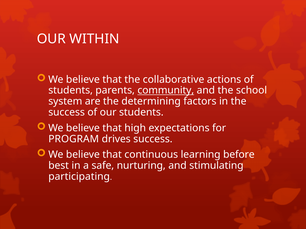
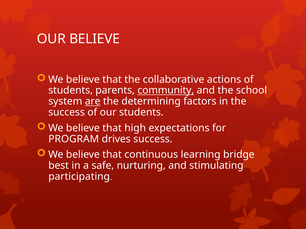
OUR WITHIN: WITHIN -> BELIEVE
are underline: none -> present
before: before -> bridge
